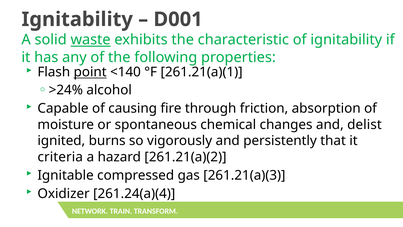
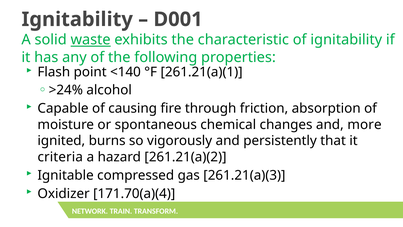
point underline: present -> none
delist: delist -> more
261.24(a)(4: 261.24(a)(4 -> 171.70(a)(4
